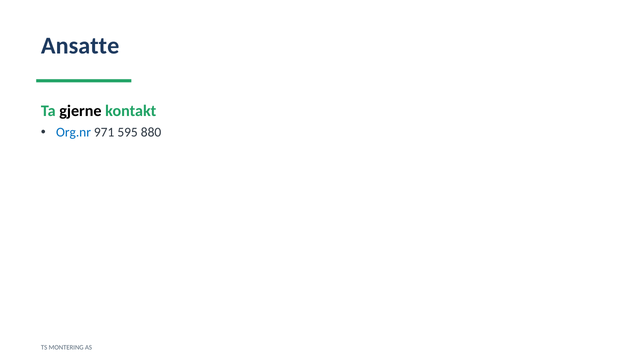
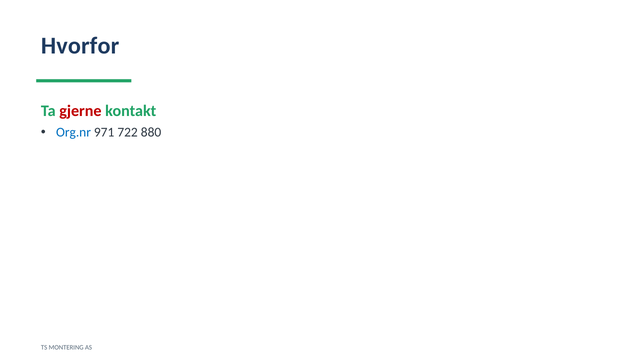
Ansatte: Ansatte -> Hvorfor
gjerne colour: black -> red
595: 595 -> 722
